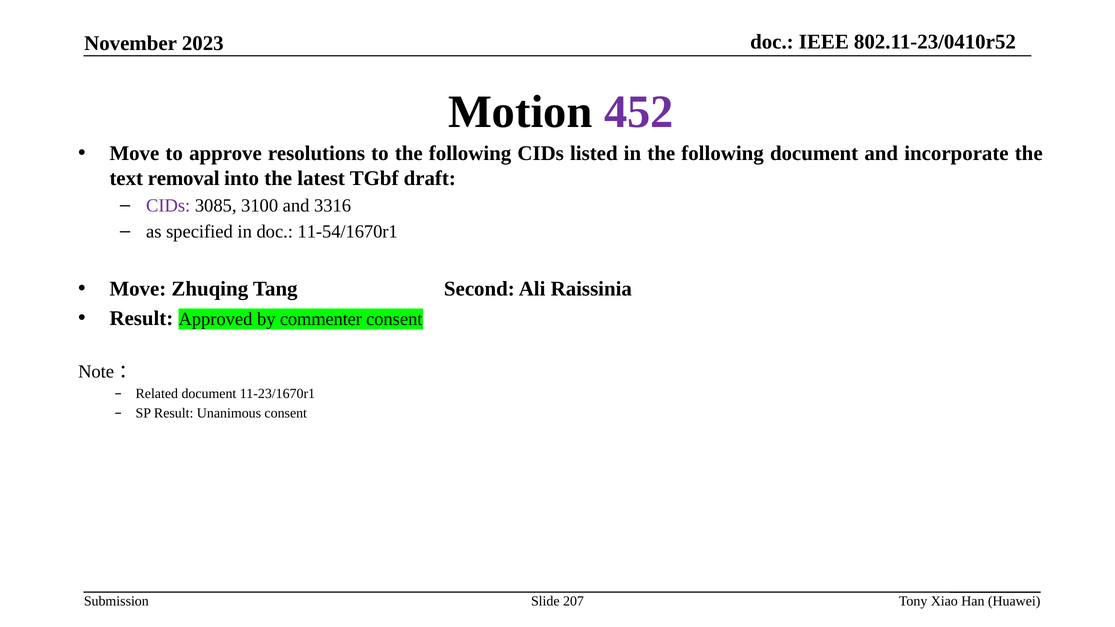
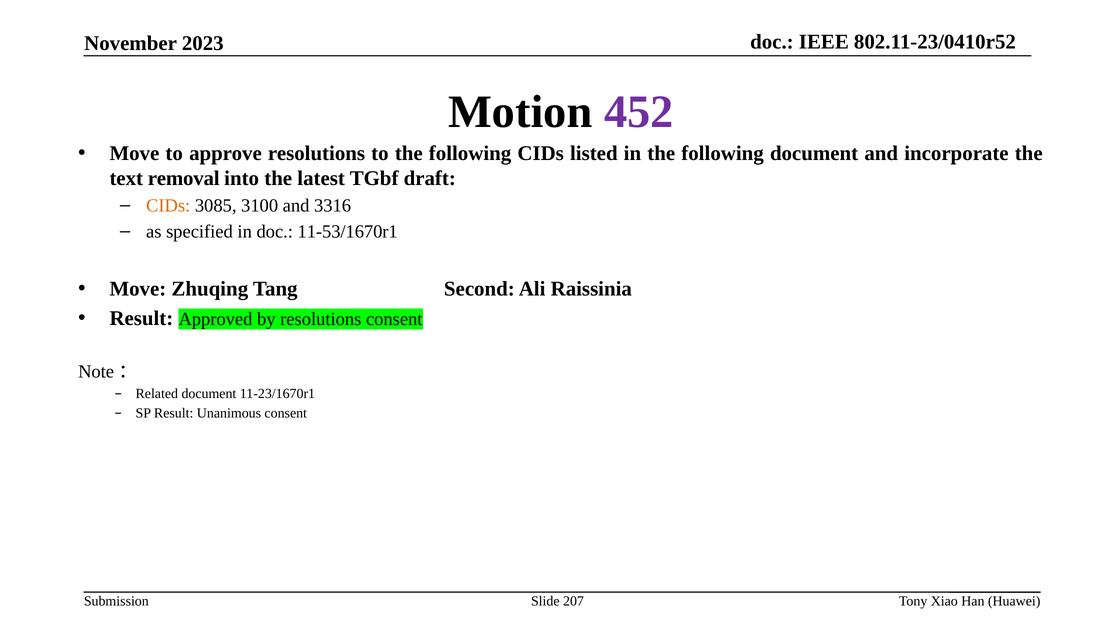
CIDs at (168, 206) colour: purple -> orange
11-54/1670r1: 11-54/1670r1 -> 11-53/1670r1
by commenter: commenter -> resolutions
